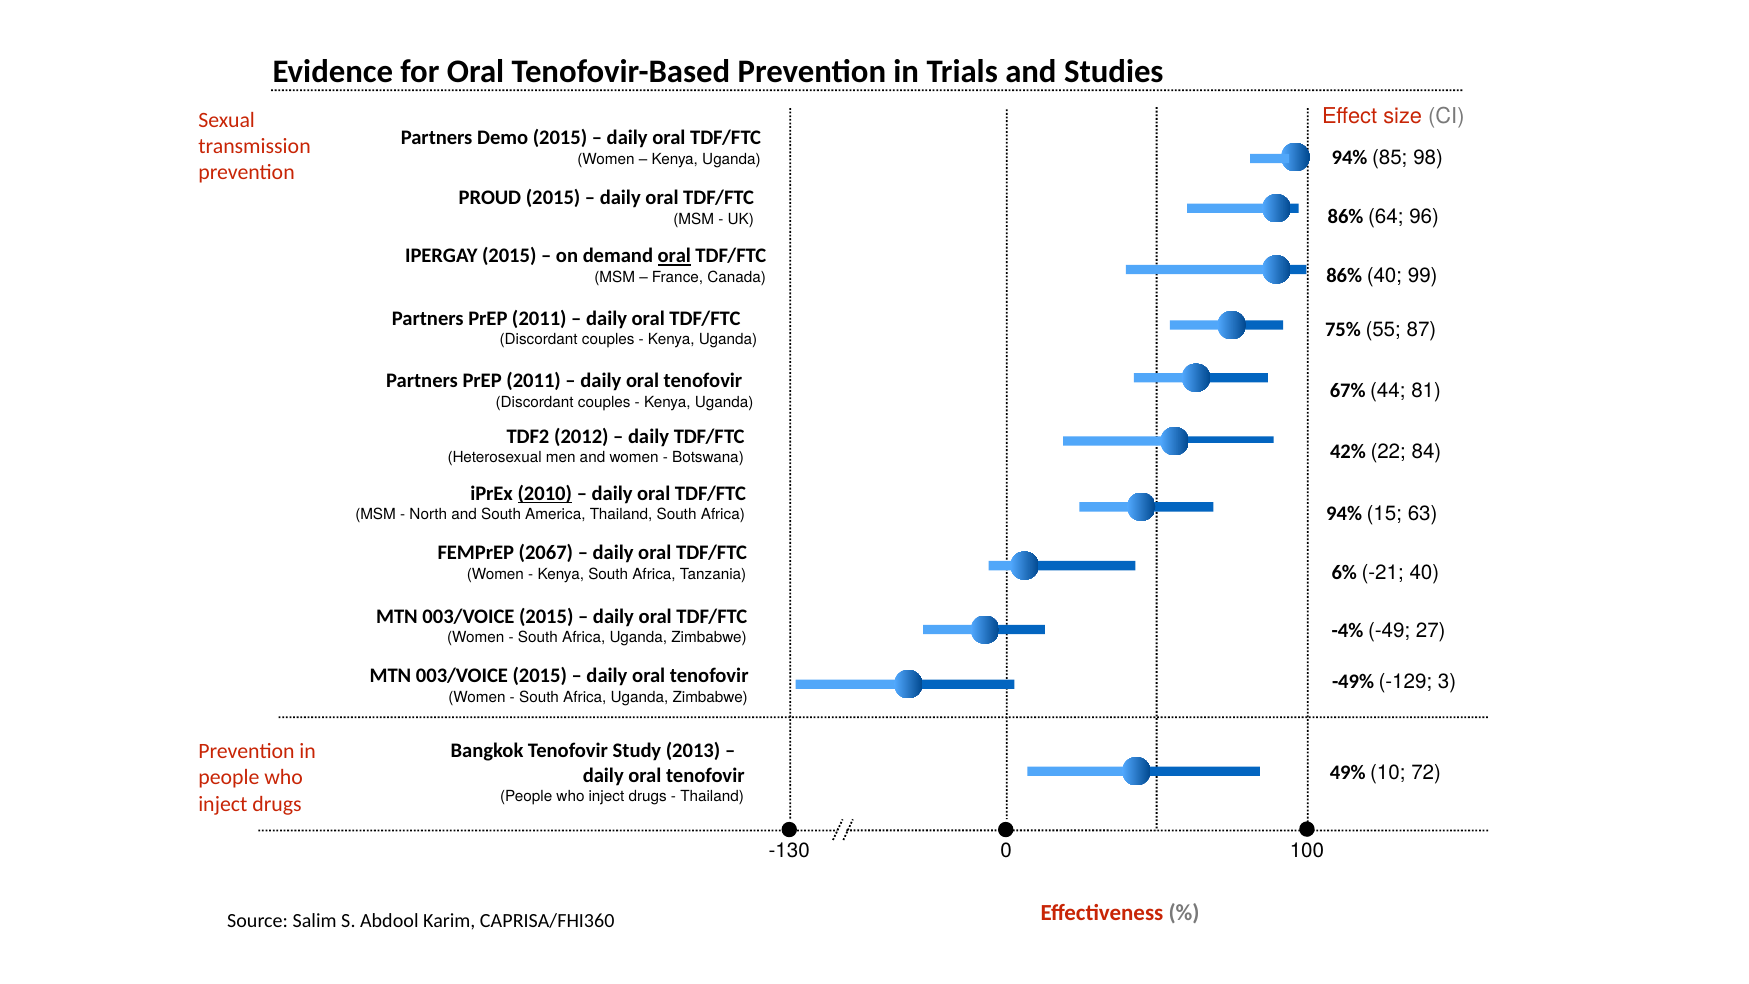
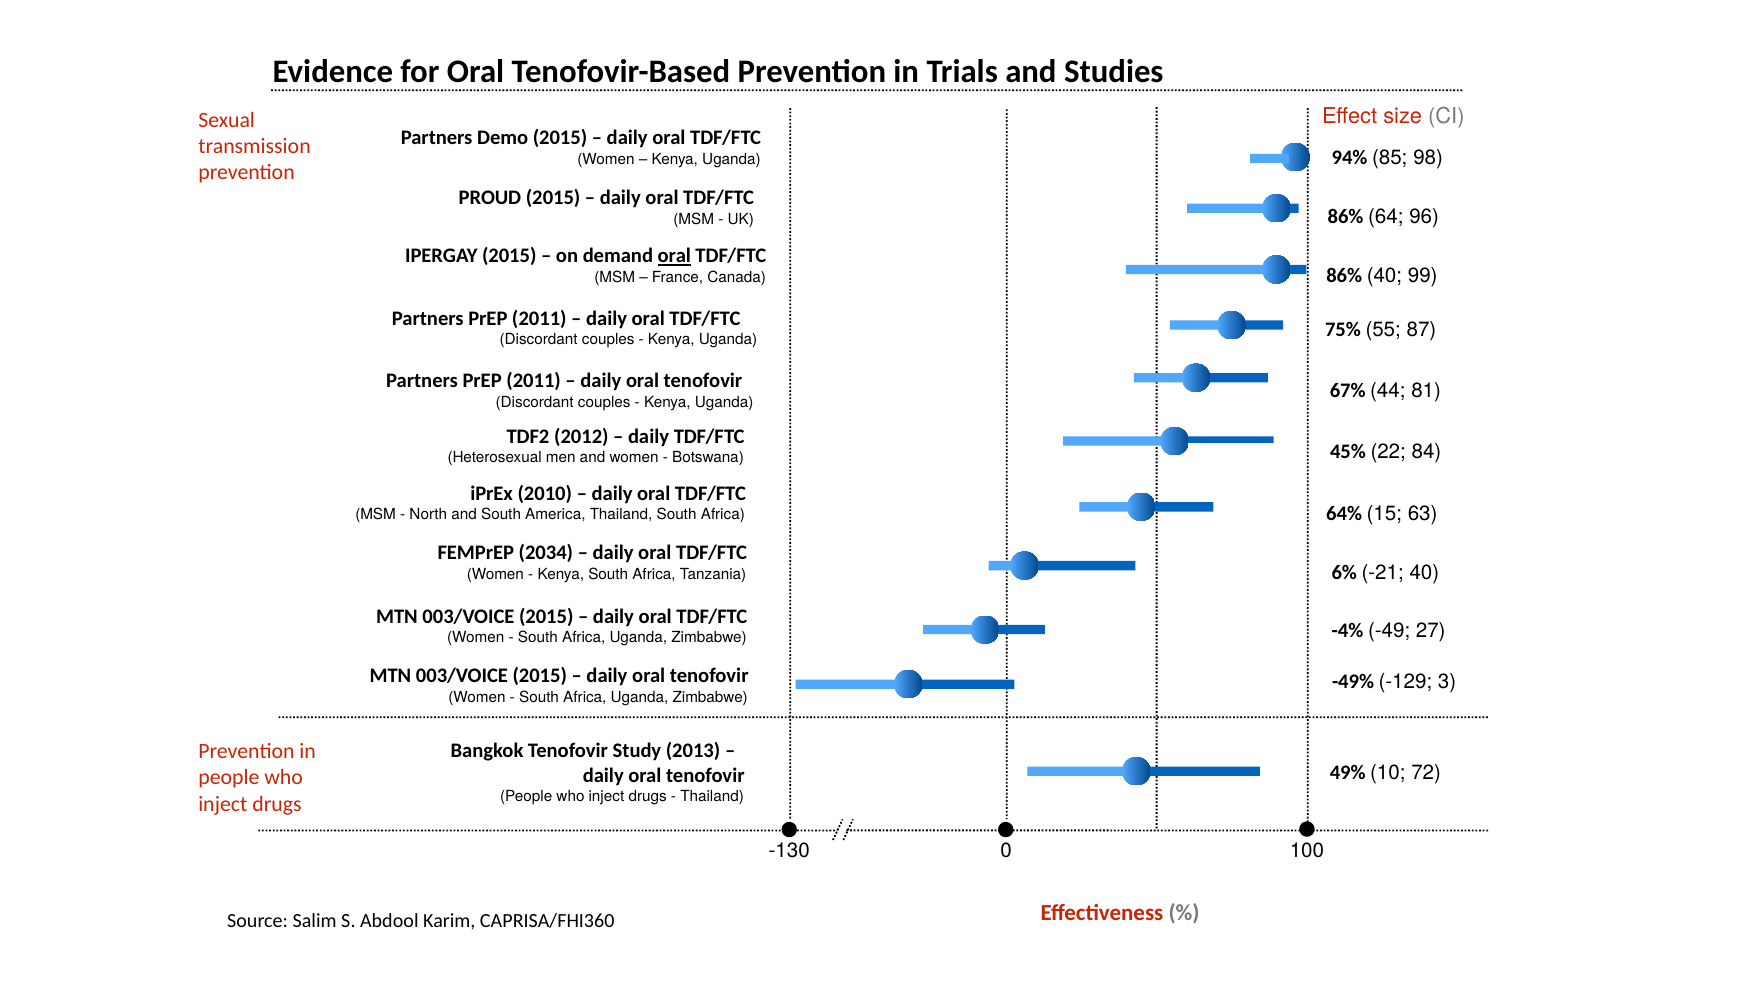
42%: 42% -> 45%
2010 underline: present -> none
94% at (1344, 513): 94% -> 64%
2067: 2067 -> 2034
